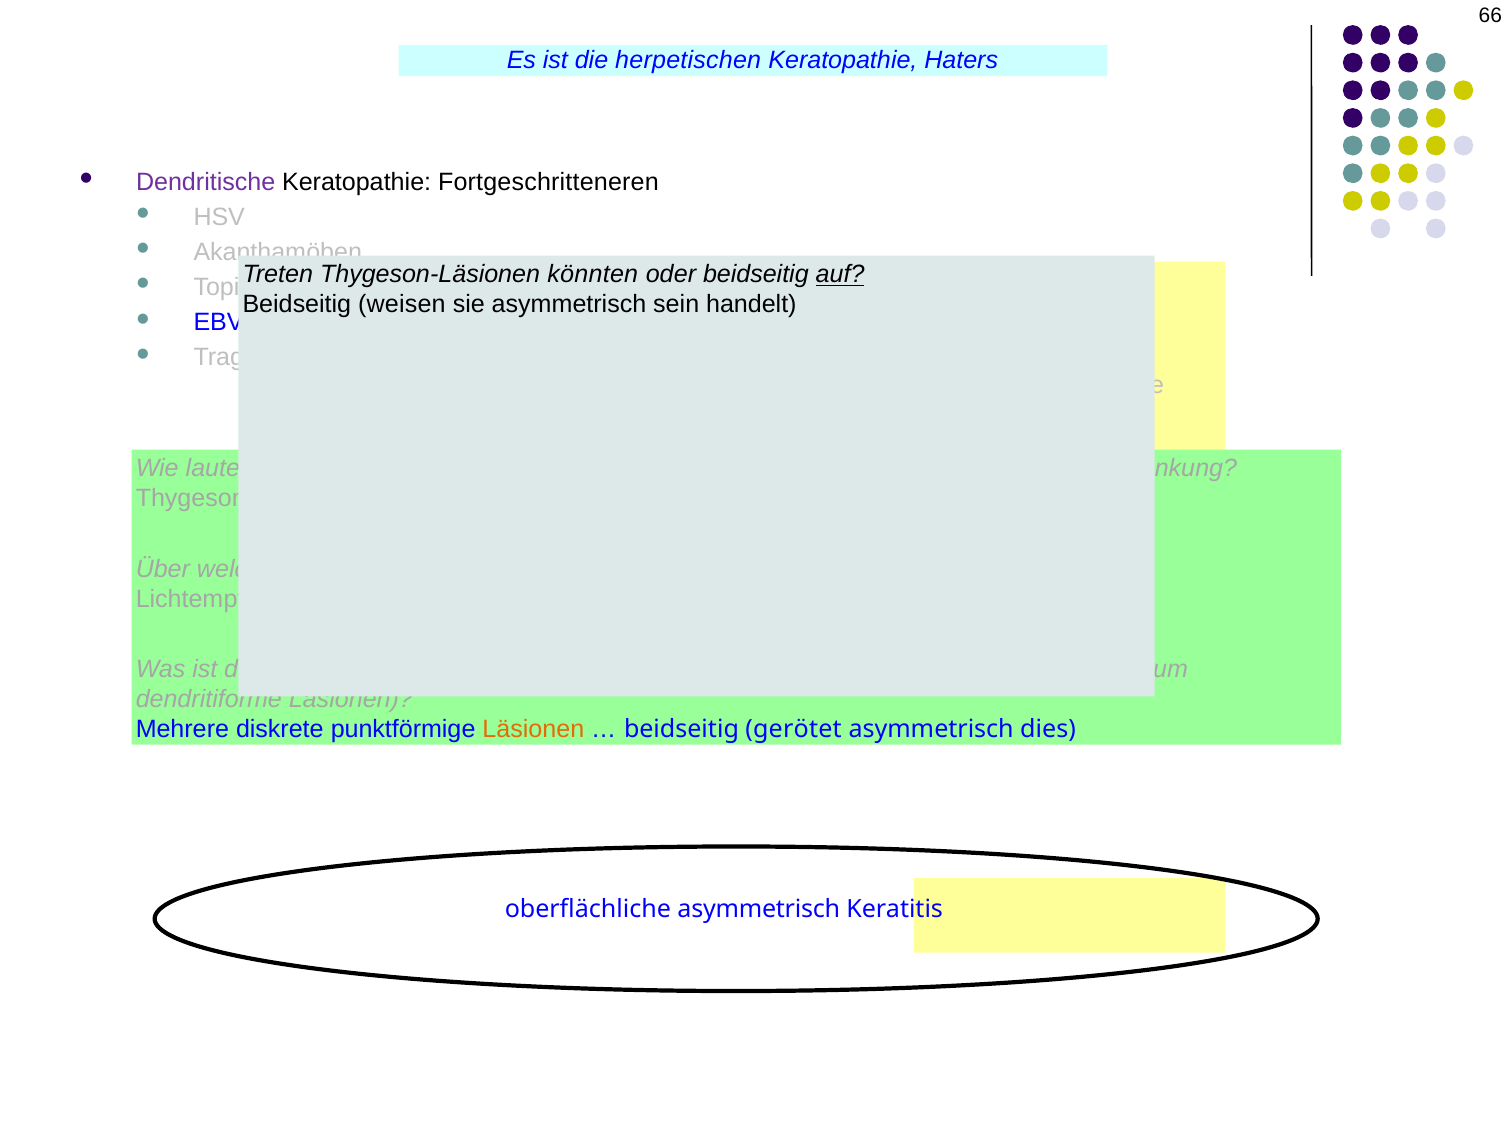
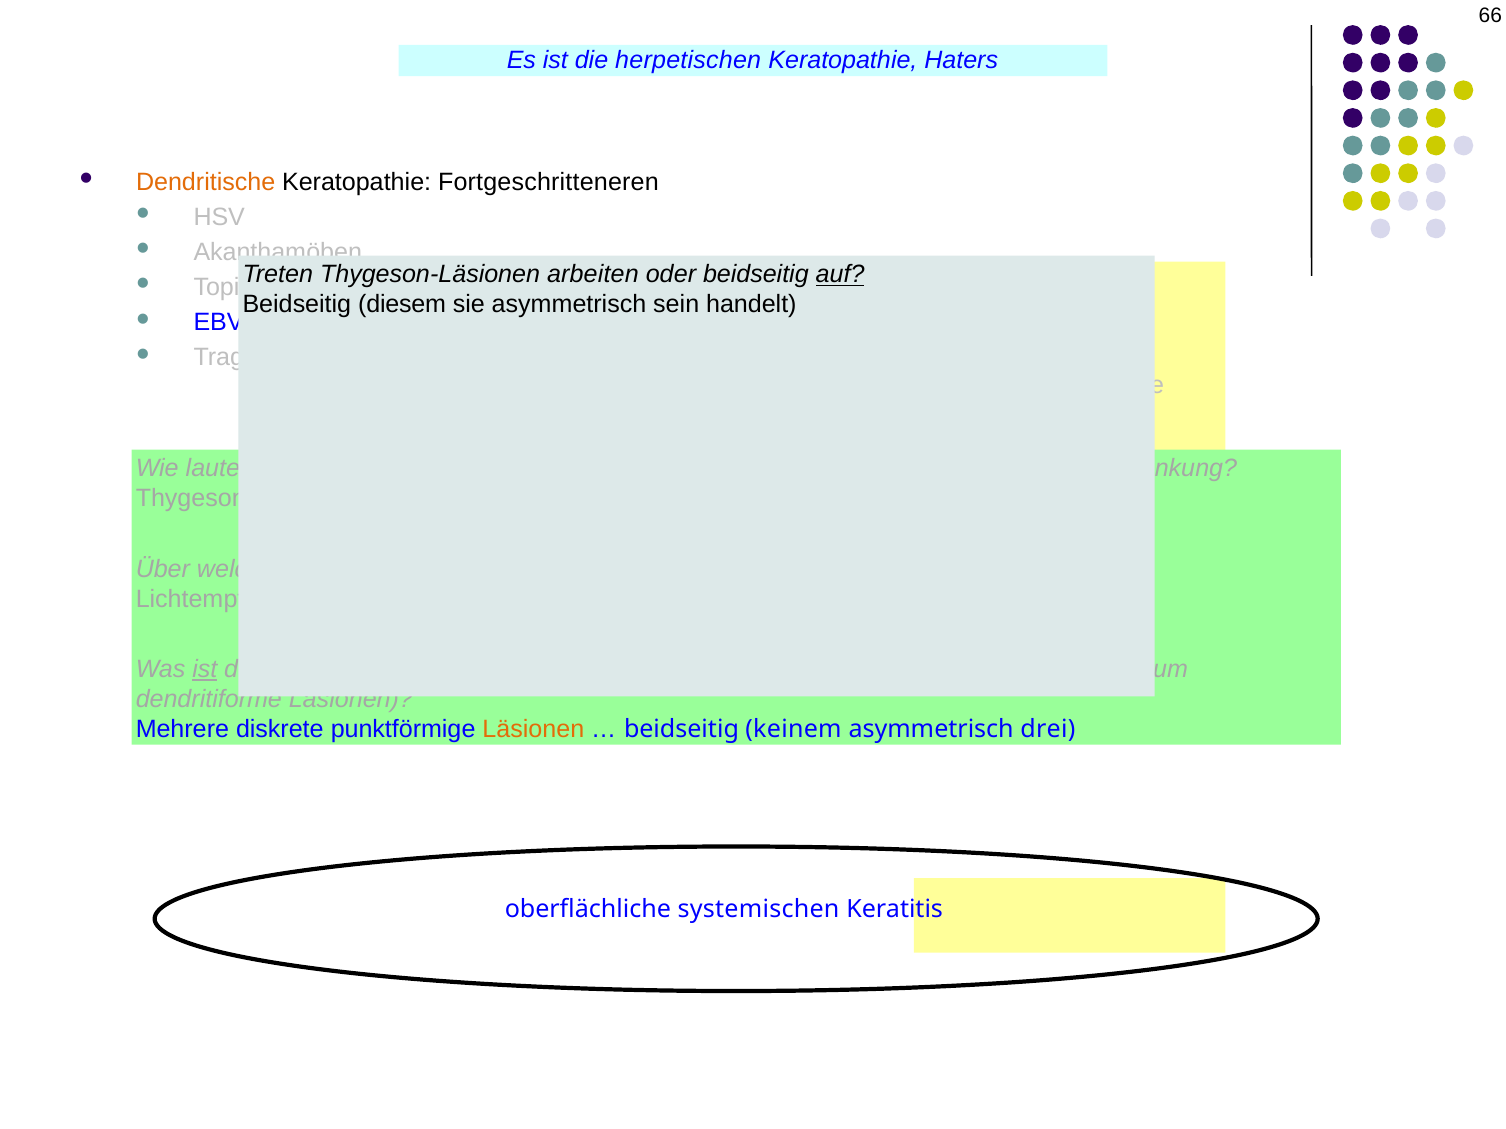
Dendritische colour: purple -> orange
könnten: könnten -> arbeiten
weisen: weisen -> diesem
ist at (205, 669) underline: none -> present
gerötet: gerötet -> keinem
dies: dies -> drei
oberflächliche asymmetrisch: asymmetrisch -> systemischen
